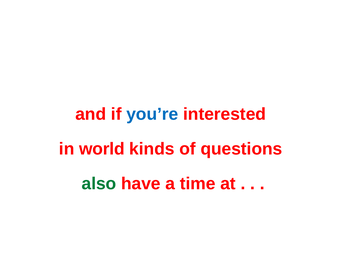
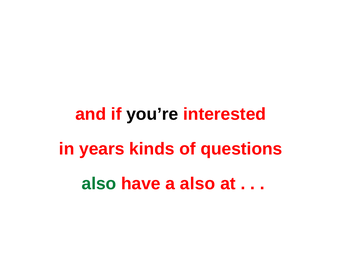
you’re colour: blue -> black
world: world -> years
a time: time -> also
